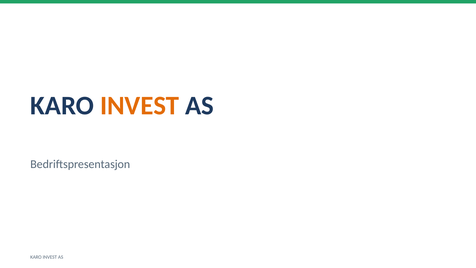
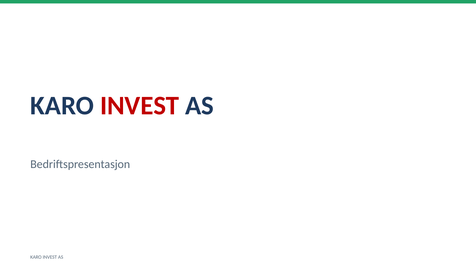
INVEST at (140, 106) colour: orange -> red
